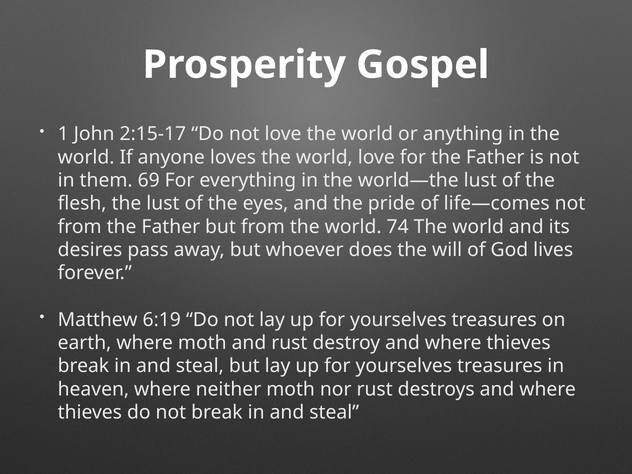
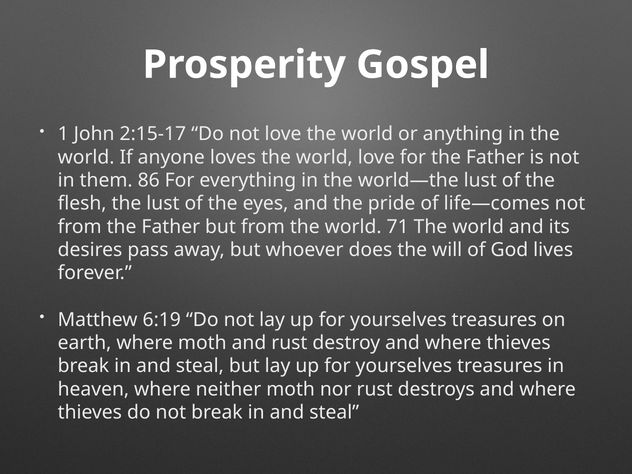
69: 69 -> 86
74: 74 -> 71
